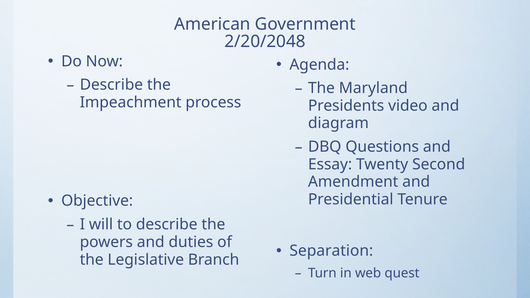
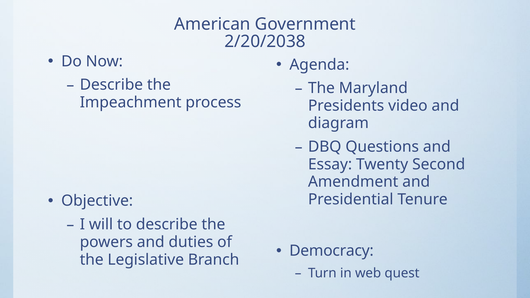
2/20/2048: 2/20/2048 -> 2/20/2038
Separation: Separation -> Democracy
